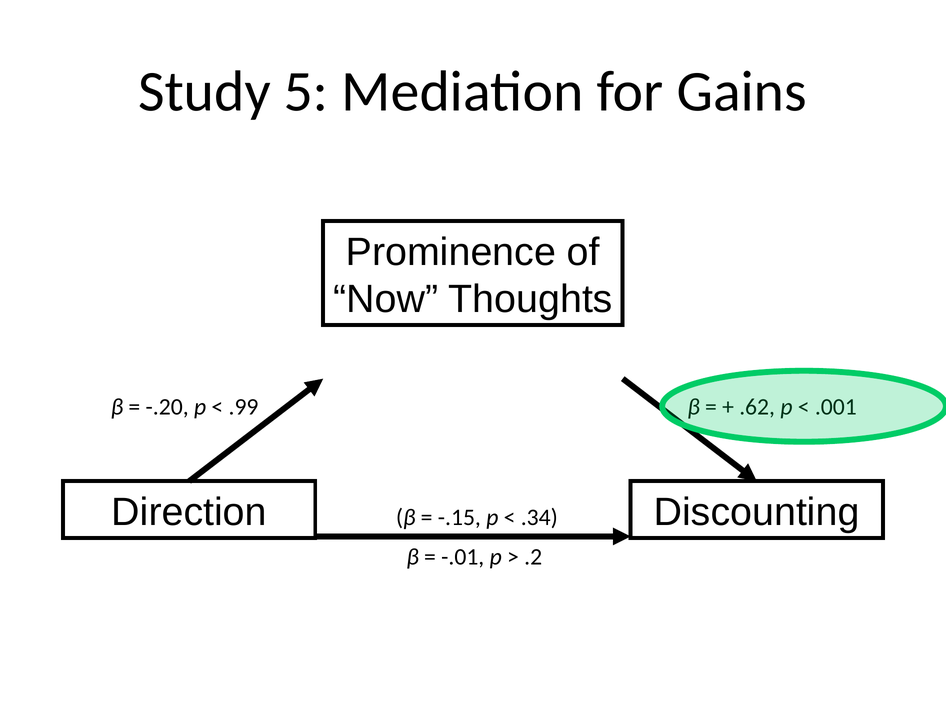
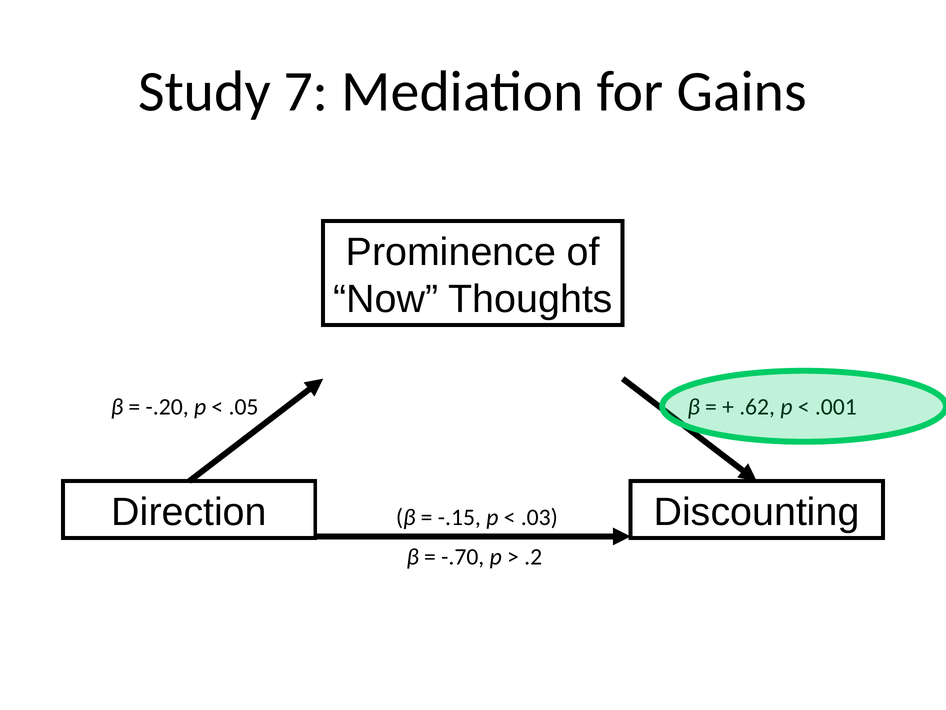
5: 5 -> 7
.99: .99 -> .05
.34: .34 -> .03
-.01: -.01 -> -.70
